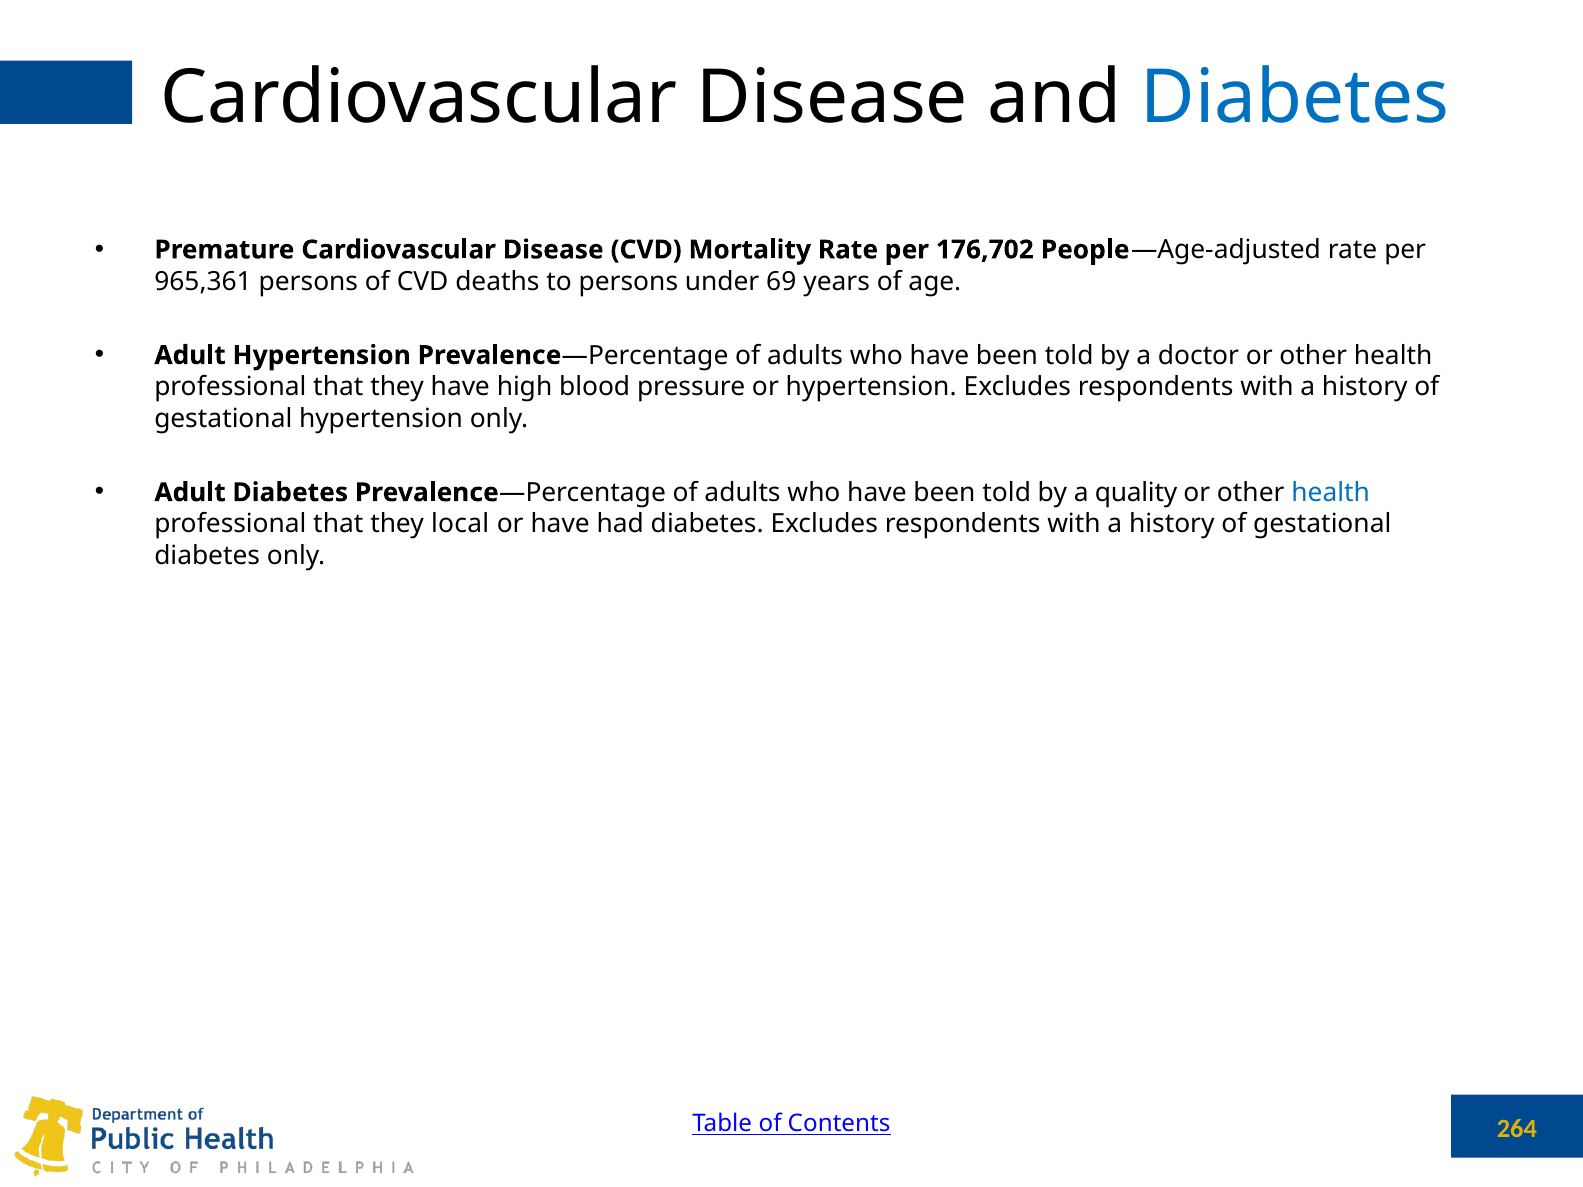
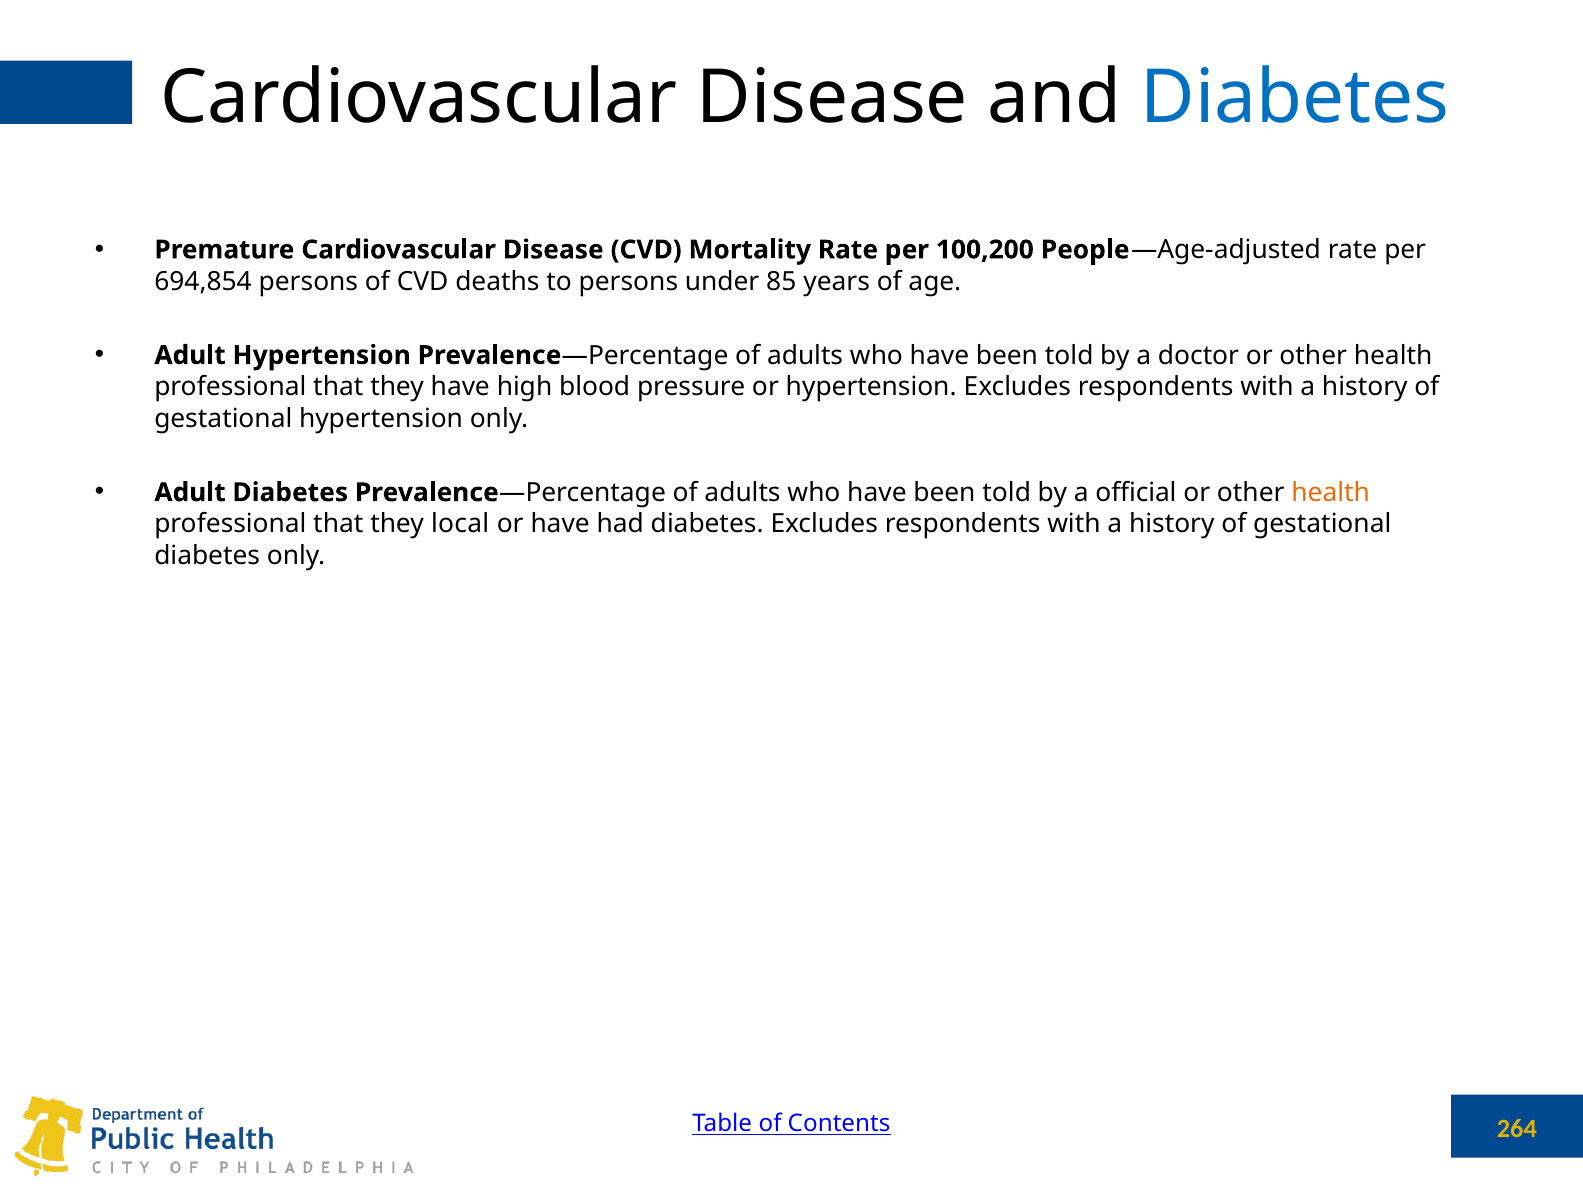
176,702: 176,702 -> 100,200
965,361: 965,361 -> 694,854
69: 69 -> 85
quality: quality -> official
health at (1331, 493) colour: blue -> orange
